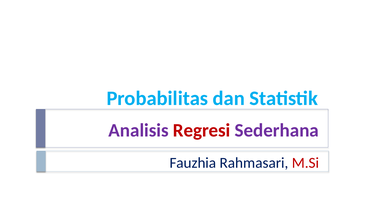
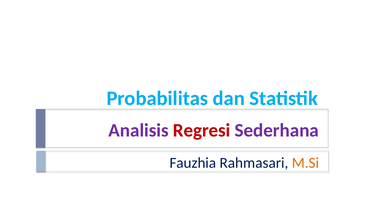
M.Si colour: red -> orange
